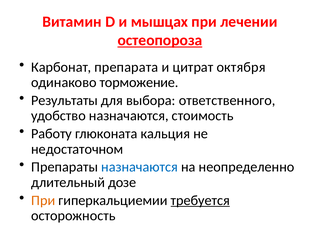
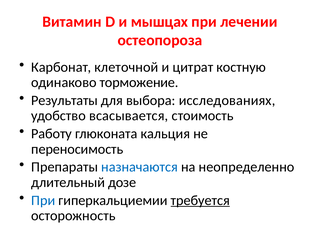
остеопороза underline: present -> none
препарата: препарата -> клеточной
октября: октября -> костную
ответственного: ответственного -> исследованиях
удобство назначаются: назначаются -> всасывается
недостаточном: недостаточном -> переносимость
При at (43, 200) colour: orange -> blue
